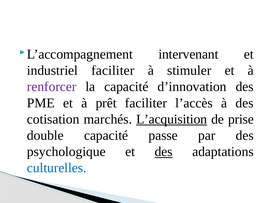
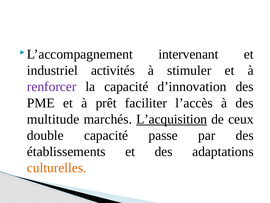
industriel faciliter: faciliter -> activités
cotisation: cotisation -> multitude
prise: prise -> ceux
psychologique: psychologique -> établissements
des at (164, 151) underline: present -> none
culturelles colour: blue -> orange
